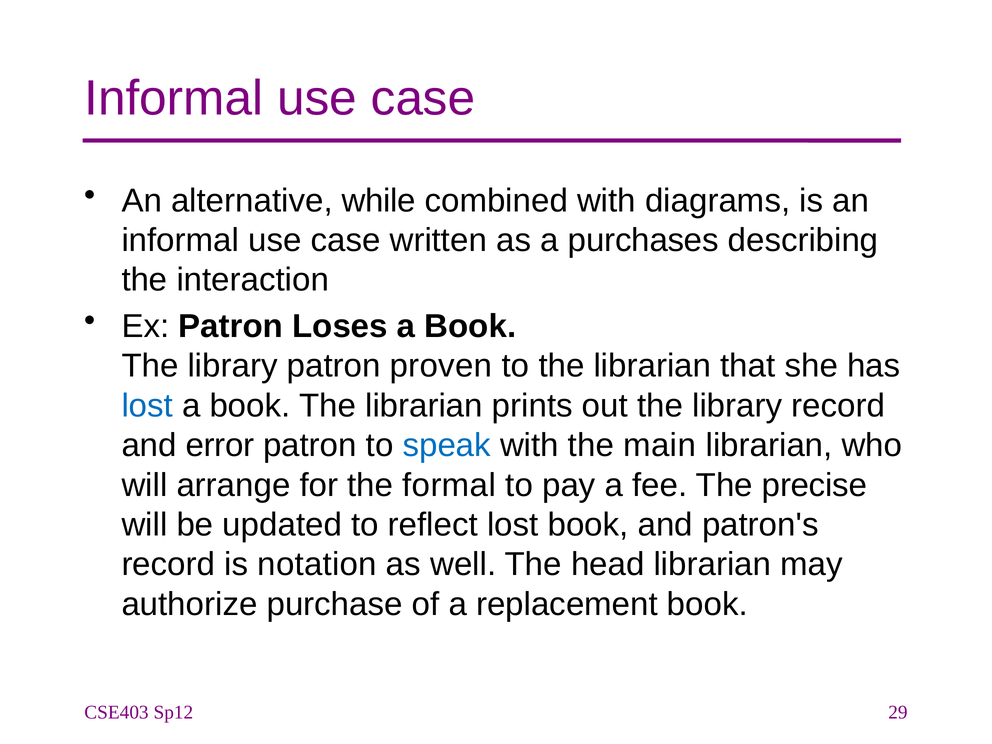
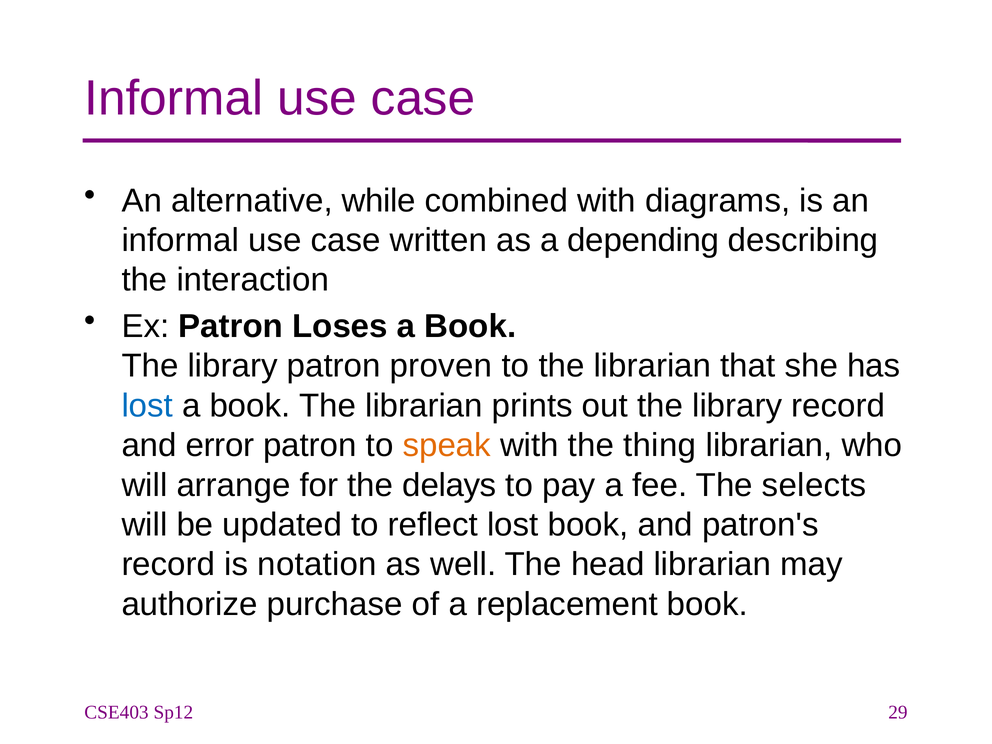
purchases: purchases -> depending
speak colour: blue -> orange
main: main -> thing
formal: formal -> delays
precise: precise -> selects
